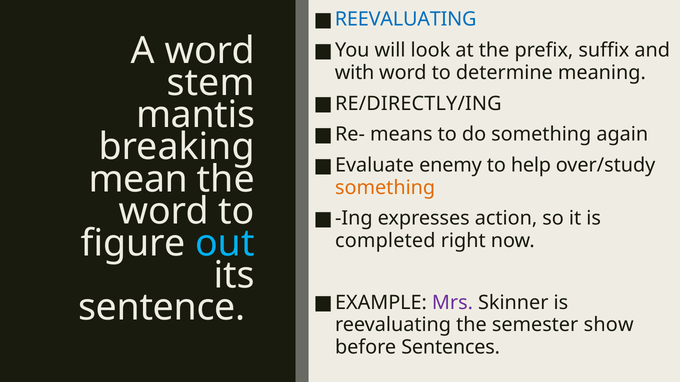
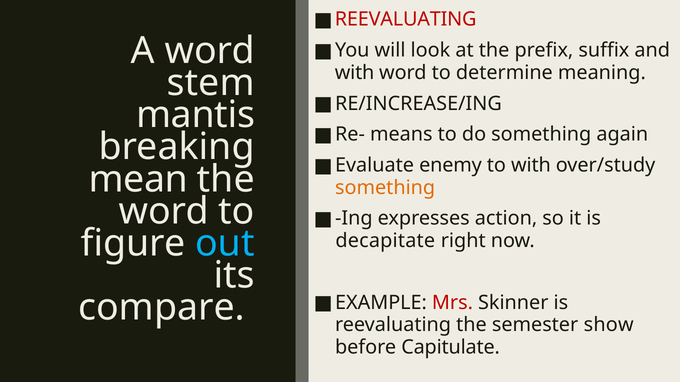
REEVALUATING at (406, 19) colour: blue -> red
RE/DIRECTLY/ING: RE/DIRECTLY/ING -> RE/INCREASE/ING
to help: help -> with
completed: completed -> decapitate
Mrs colour: purple -> red
sentence: sentence -> compare
Sentences: Sentences -> Capitulate
